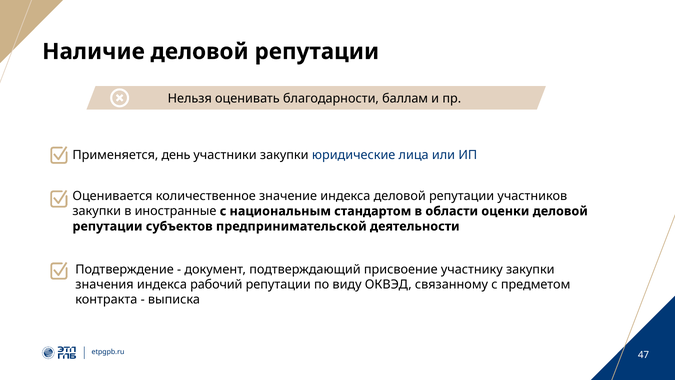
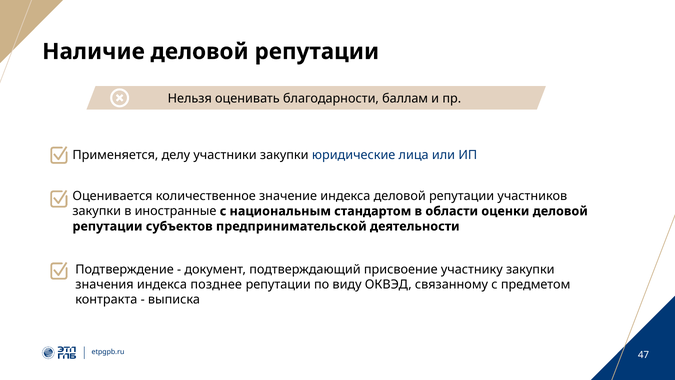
день: день -> делу
рабочий: рабочий -> позднее
